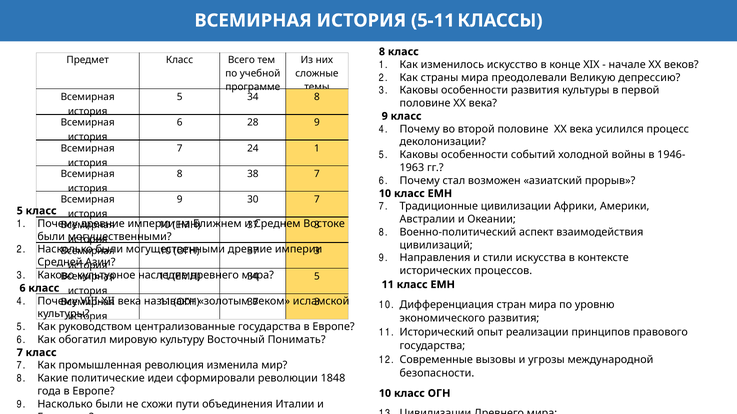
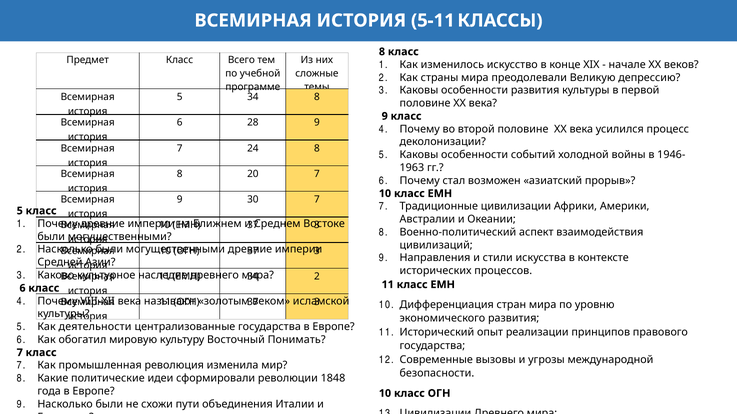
24 1: 1 -> 8
38: 38 -> 20
5 at (317, 277): 5 -> 2
руководством: руководством -> деятельности
